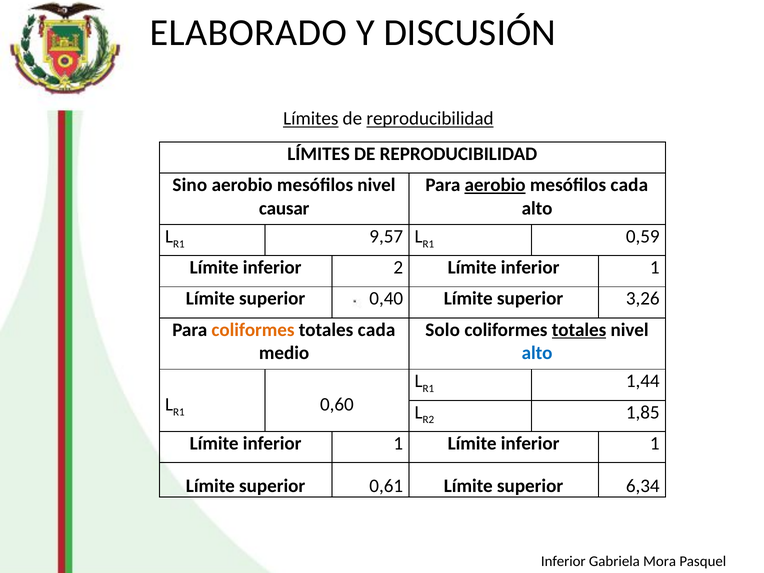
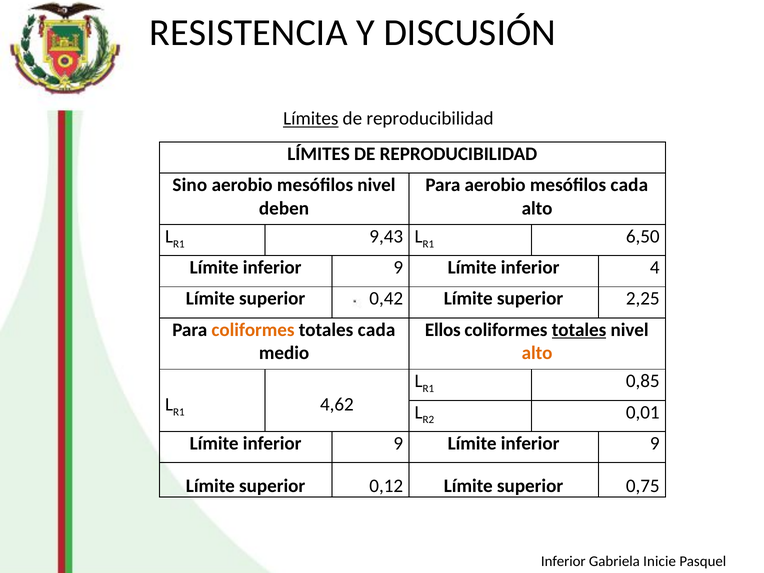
ELABORADO: ELABORADO -> RESISTENCIA
reproducibilidad at (430, 119) underline: present -> none
aerobio at (495, 185) underline: present -> none
causar: causar -> deben
9,57: 9,57 -> 9,43
0,59: 0,59 -> 6,50
2 at (398, 268): 2 -> 9
1 at (655, 268): 1 -> 4
0,40: 0,40 -> 0,42
3,26: 3,26 -> 2,25
Solo: Solo -> Ellos
alto at (537, 353) colour: blue -> orange
1,44: 1,44 -> 0,85
0,60: 0,60 -> 4,62
1,85: 1,85 -> 0,01
1 at (398, 443): 1 -> 9
1 at (655, 443): 1 -> 9
0,61: 0,61 -> 0,12
6,34: 6,34 -> 0,75
Mora: Mora -> Inicie
